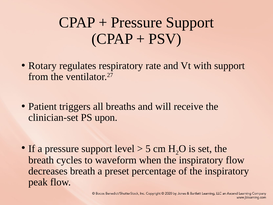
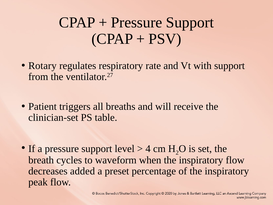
upon: upon -> table
5: 5 -> 4
decreases breath: breath -> added
